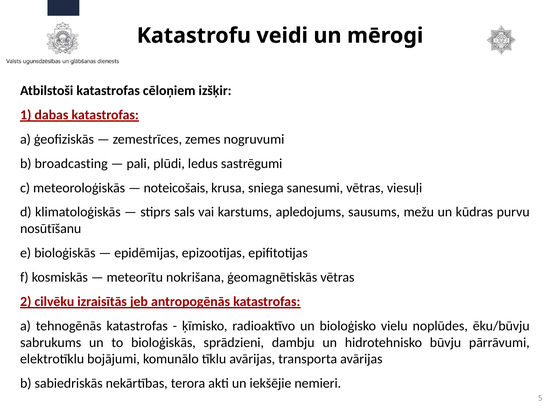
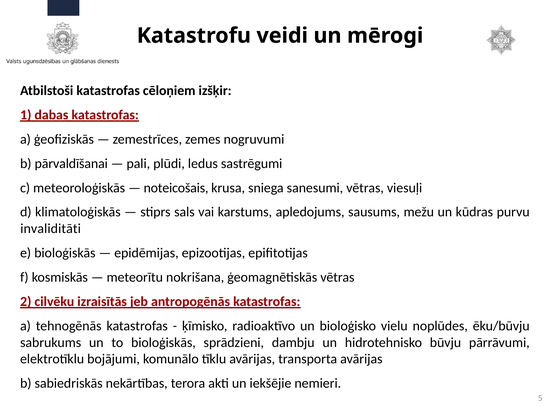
broadcasting: broadcasting -> pārvaldīšanai
nosūtīšanu: nosūtīšanu -> invaliditāti
